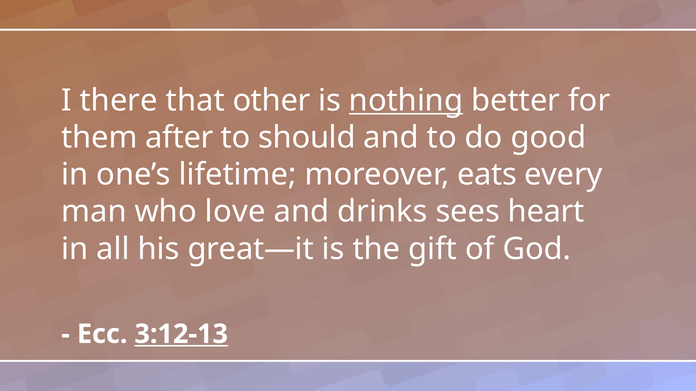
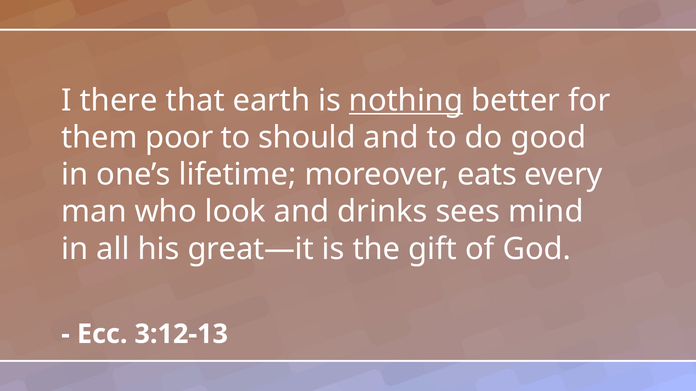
other: other -> earth
after: after -> poor
love: love -> look
heart: heart -> mind
3:12-13 underline: present -> none
